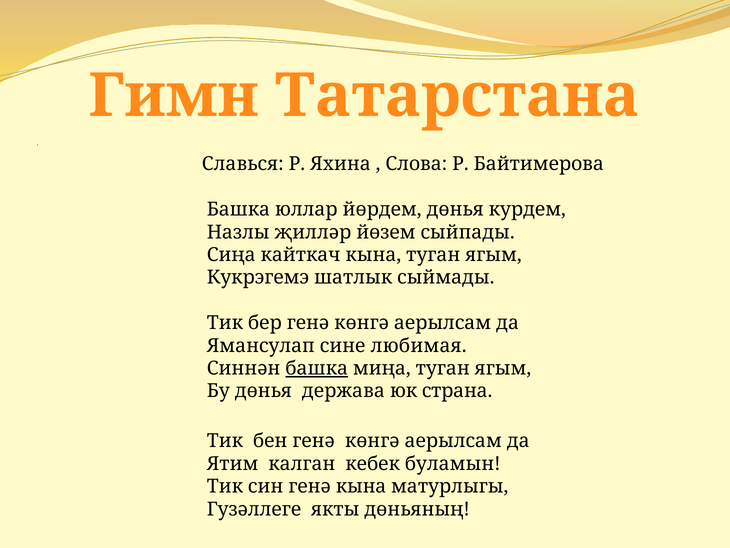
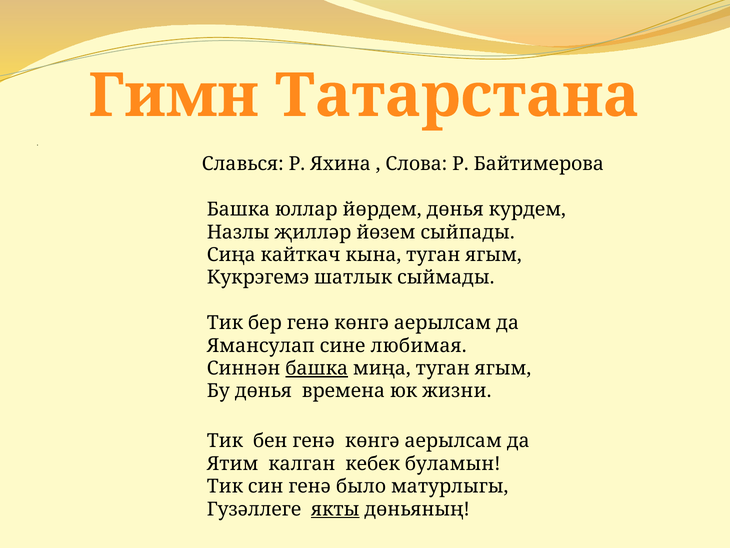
держава: держава -> времена
страна: страна -> жизни
генә кына: кына -> было
якты underline: none -> present
